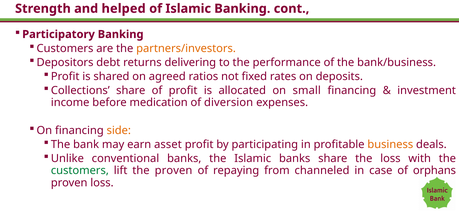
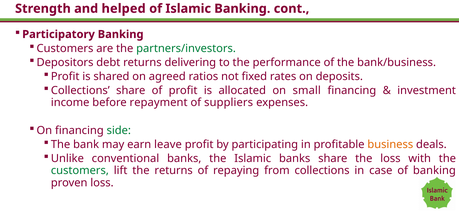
partners/investors colour: orange -> green
medication: medication -> repayment
diversion: diversion -> suppliers
side colour: orange -> green
asset: asset -> leave
the proven: proven -> returns
from channeled: channeled -> collections
of orphans: orphans -> banking
